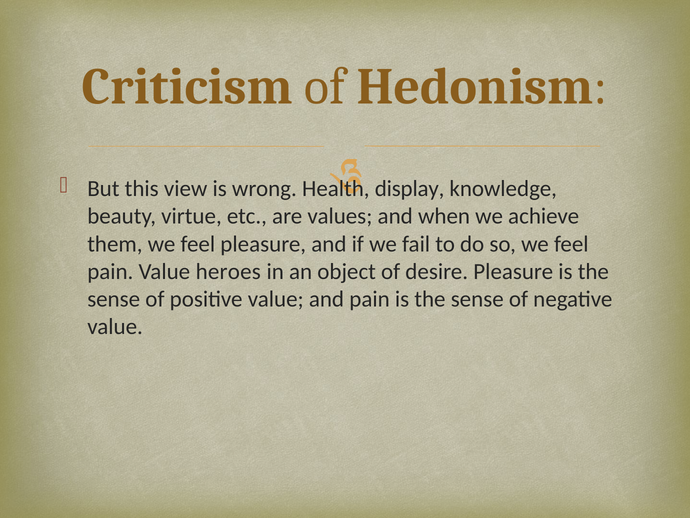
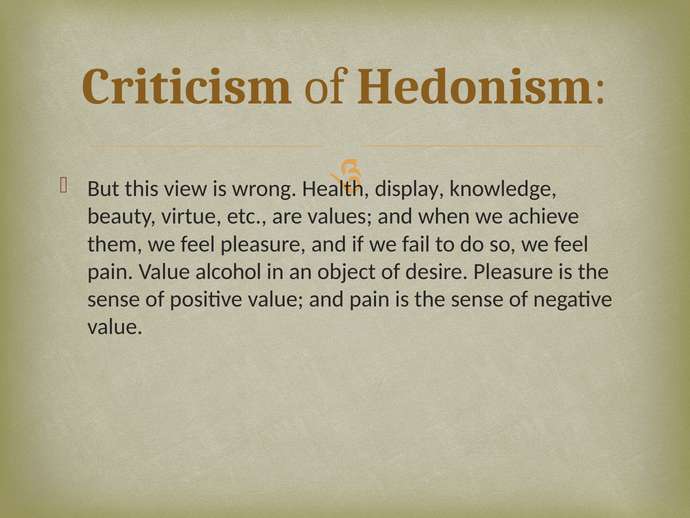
heroes: heroes -> alcohol
